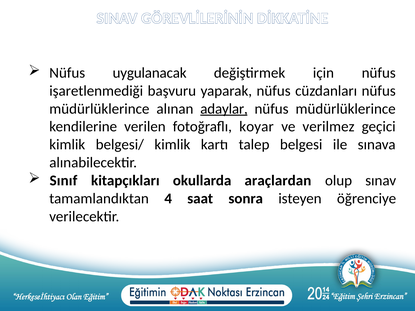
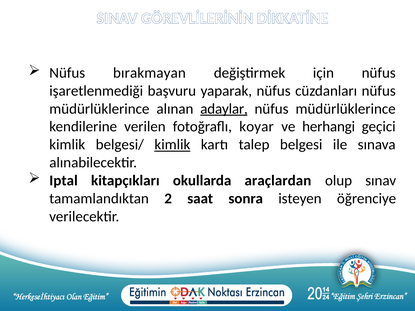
uygulanacak: uygulanacak -> bırakmayan
verilmez: verilmez -> herhangi
kimlik at (172, 145) underline: none -> present
Sınıf: Sınıf -> Iptal
4: 4 -> 2
